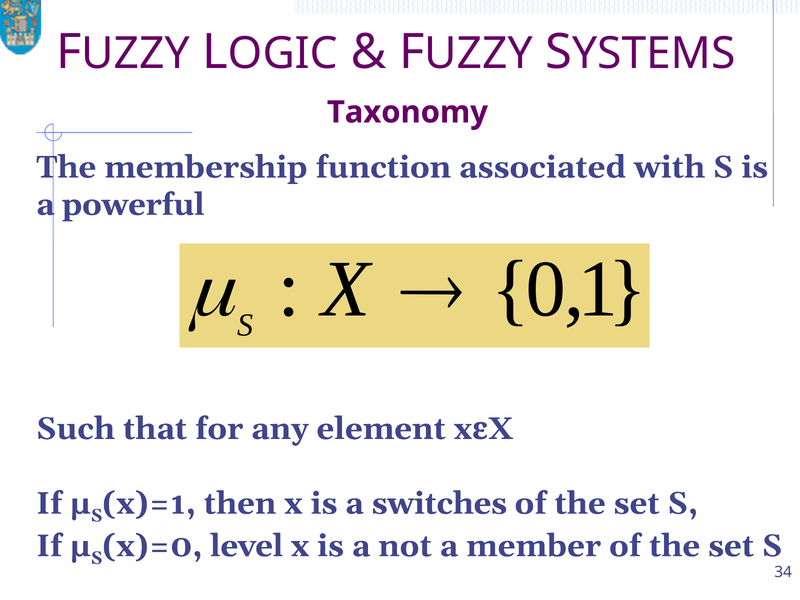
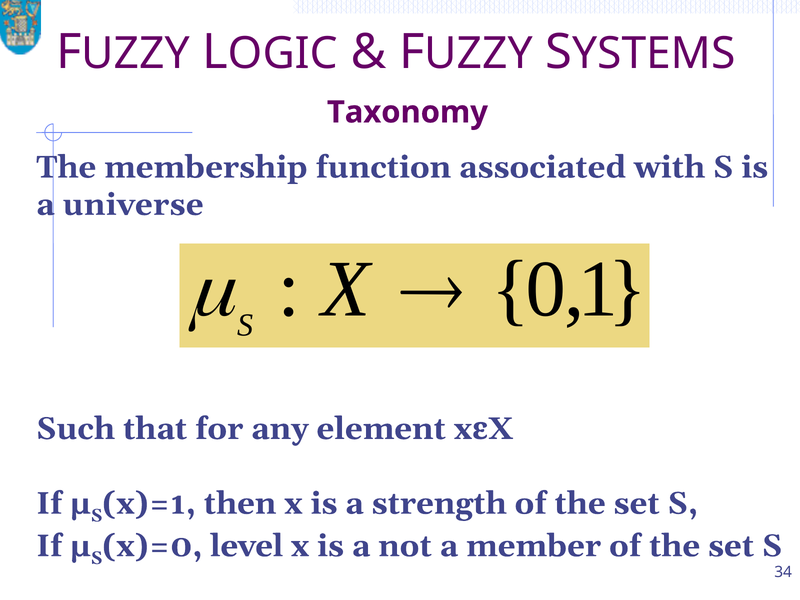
powerful: powerful -> universe
switches: switches -> strength
